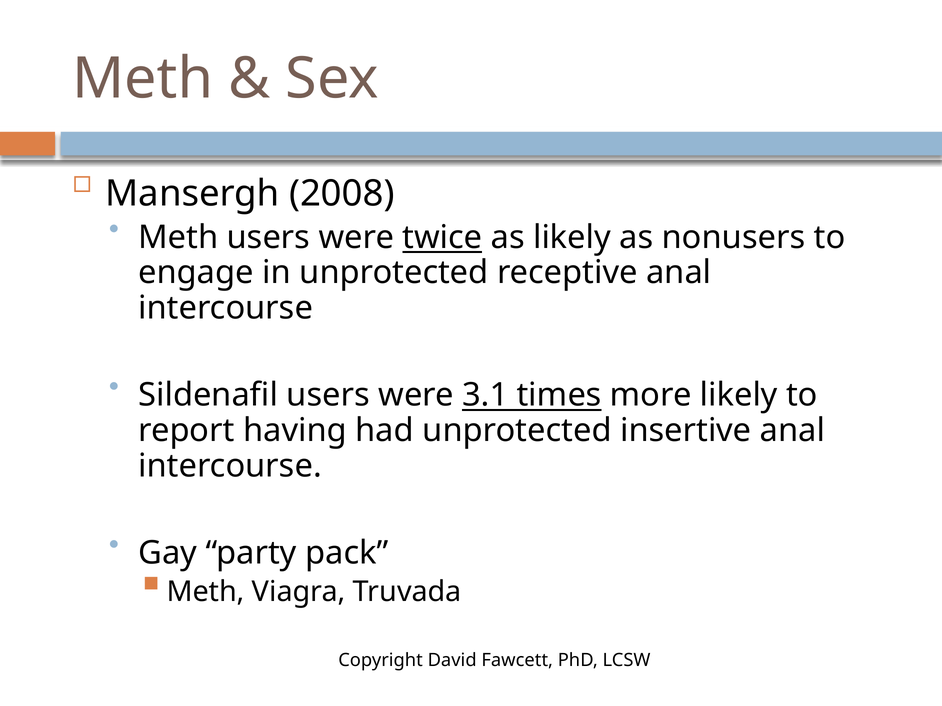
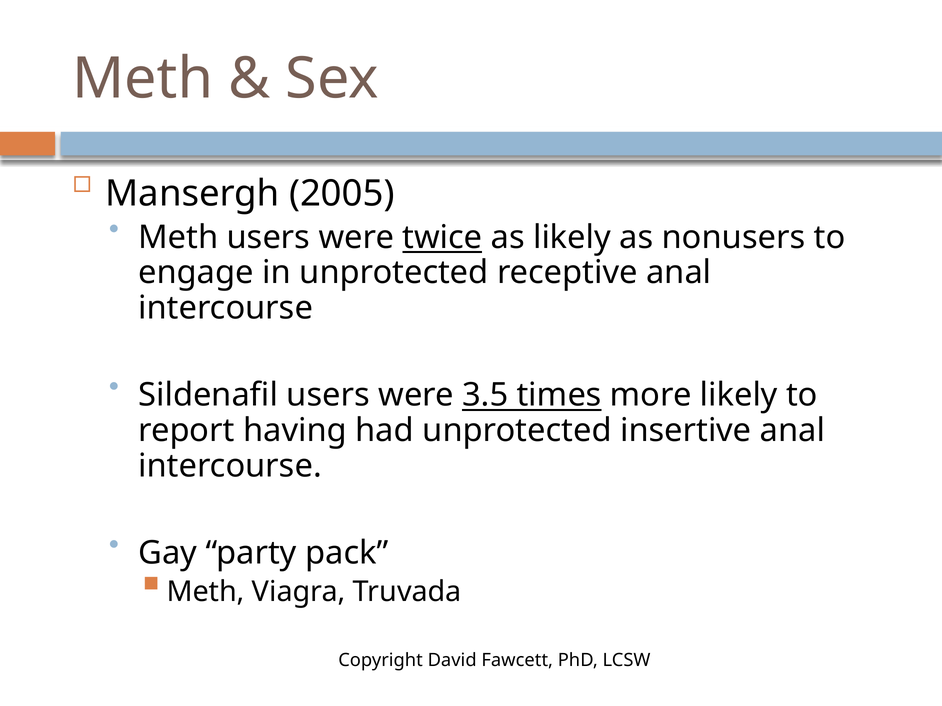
2008: 2008 -> 2005
3.1: 3.1 -> 3.5
